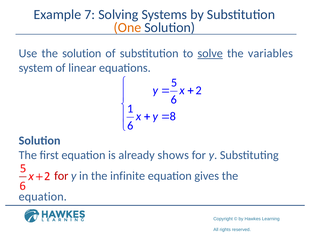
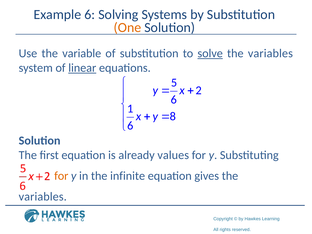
Example 7: 7 -> 6
the solution: solution -> variable
linear underline: none -> present
shows: shows -> values
for at (61, 176) colour: red -> orange
equation at (43, 197): equation -> variables
